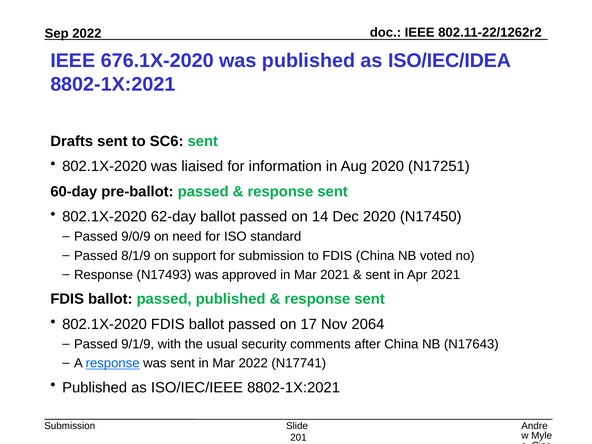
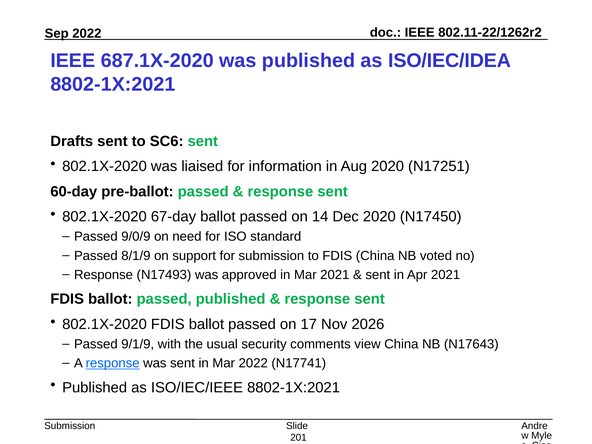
676.1X-2020: 676.1X-2020 -> 687.1X-2020
62-day: 62-day -> 67-day
2064: 2064 -> 2026
after: after -> view
